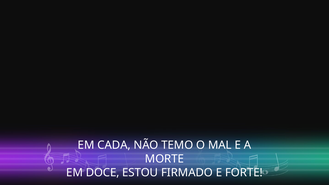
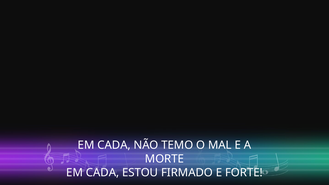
DOCE at (103, 173): DOCE -> CADA
